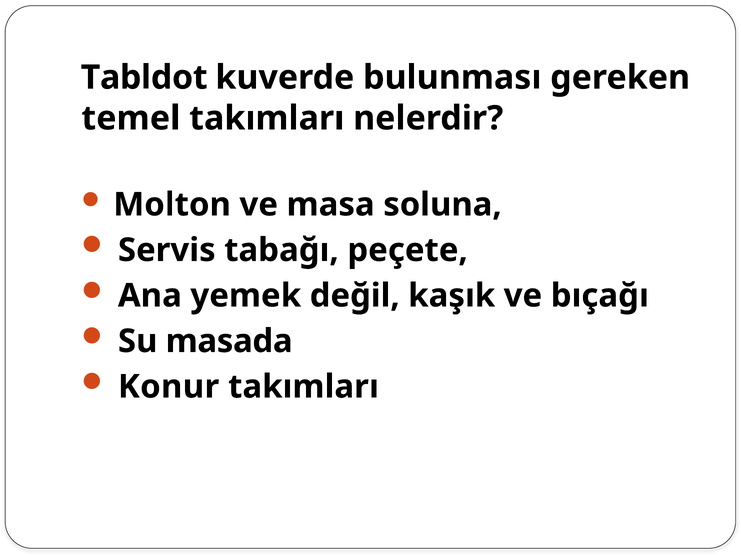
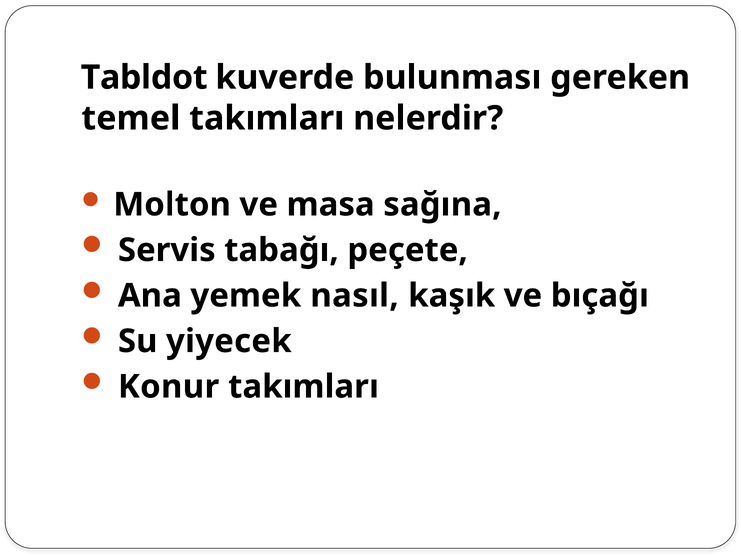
soluna: soluna -> sağına
değil: değil -> nasıl
masada: masada -> yiyecek
